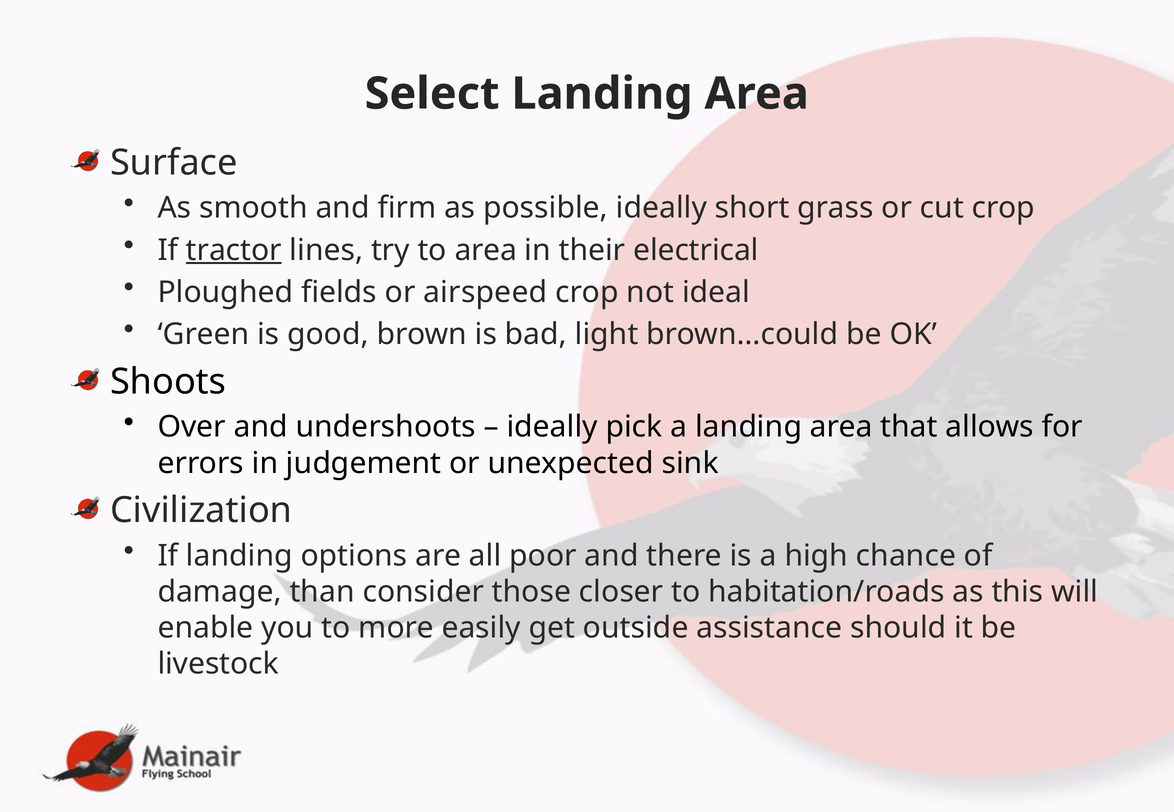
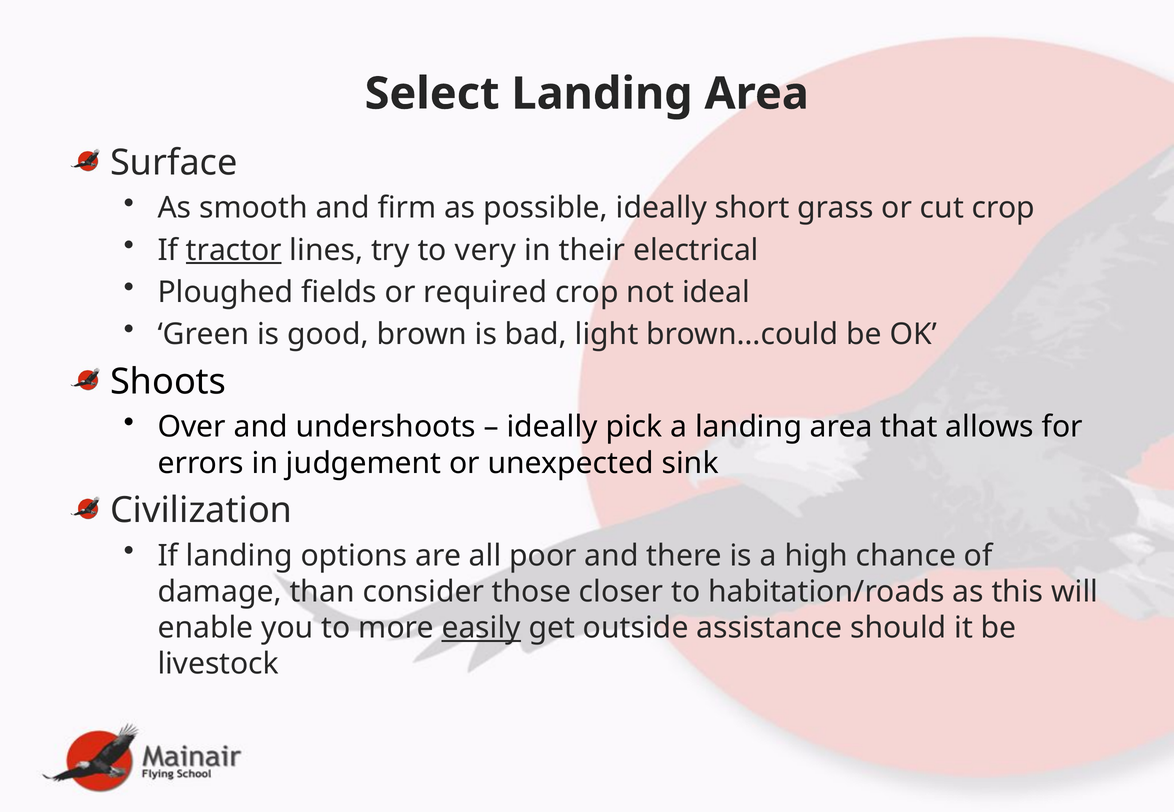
to area: area -> very
airspeed: airspeed -> required
easily underline: none -> present
